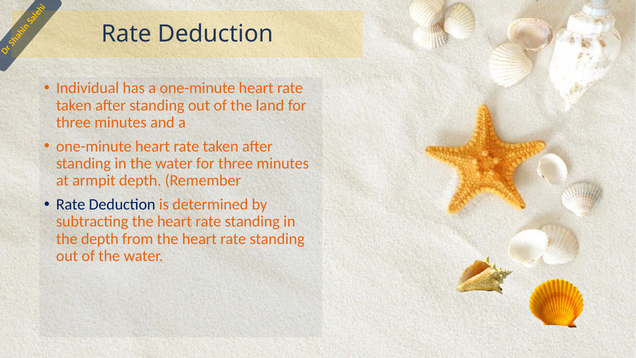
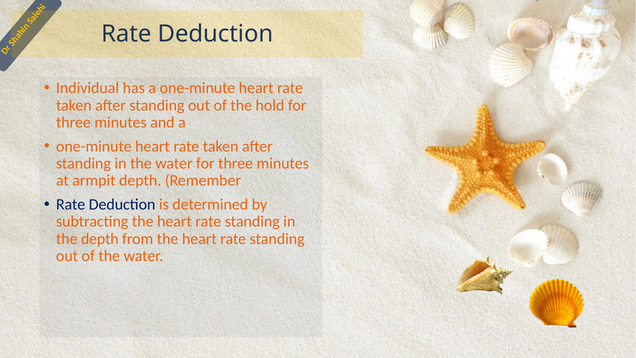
land: land -> hold
